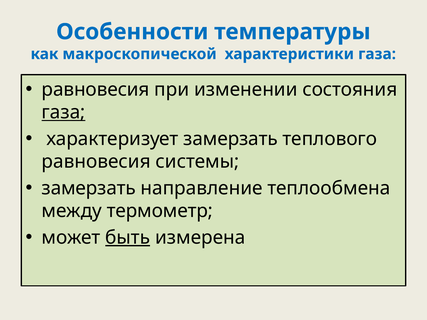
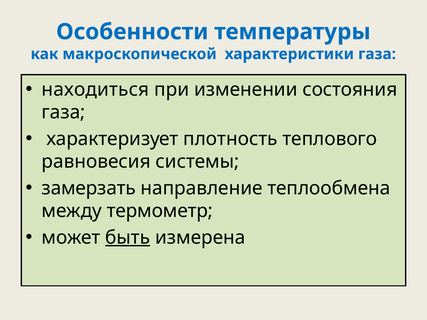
равновесия at (96, 90): равновесия -> находиться
газа at (64, 112) underline: present -> none
характеризует замерзать: замерзать -> плотность
